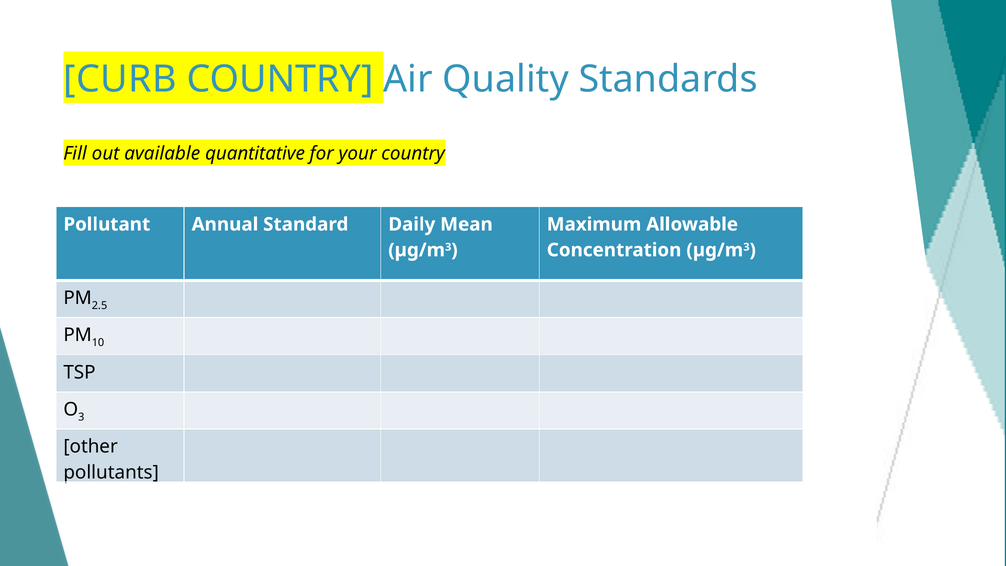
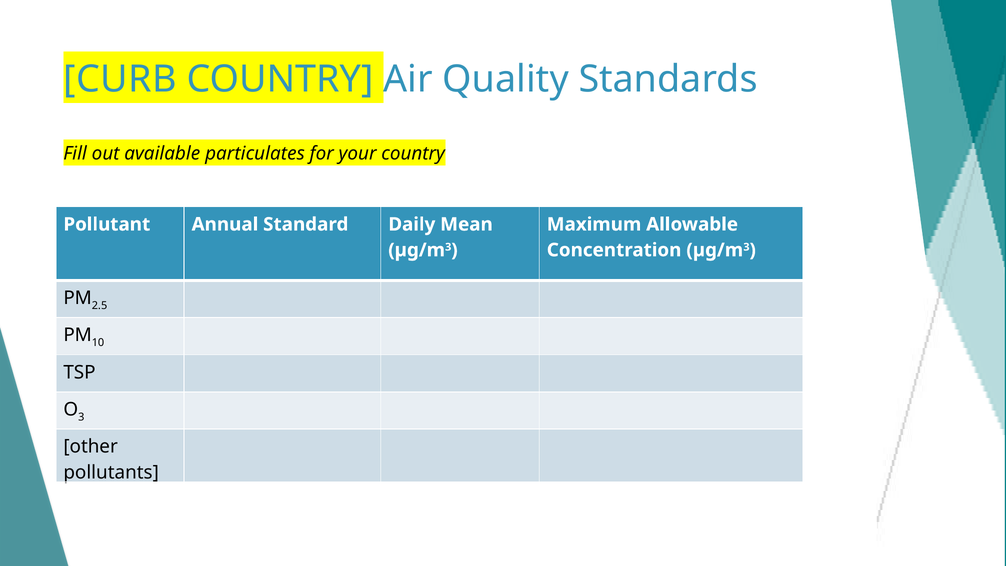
quantitative: quantitative -> particulates
